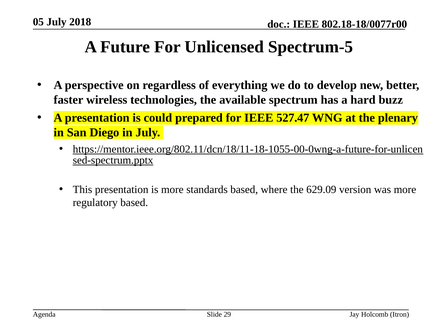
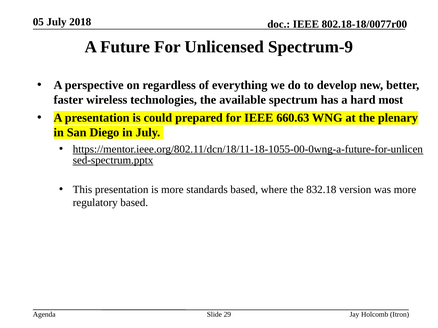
Spectrum-5: Spectrum-5 -> Spectrum-9
buzz: buzz -> most
527.47: 527.47 -> 660.63
629.09: 629.09 -> 832.18
